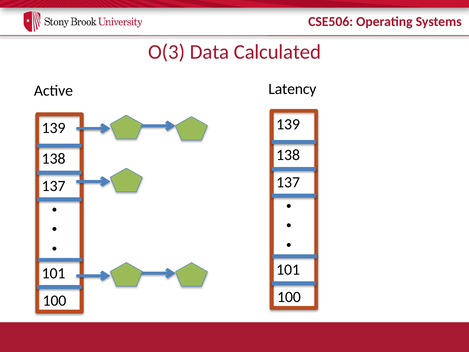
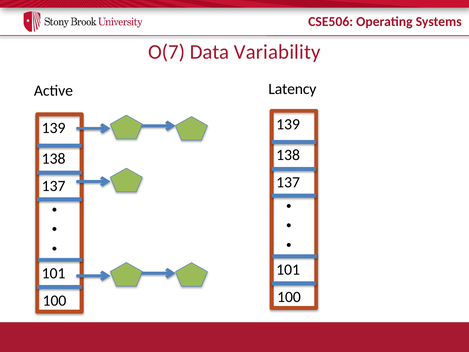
O(3: O(3 -> O(7
Calculated: Calculated -> Variability
